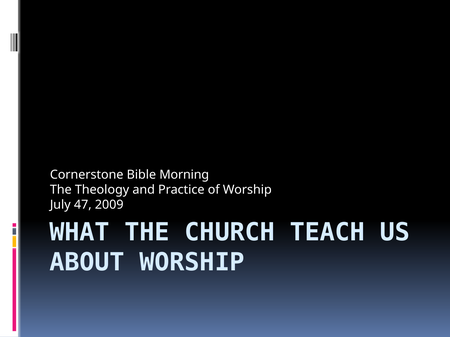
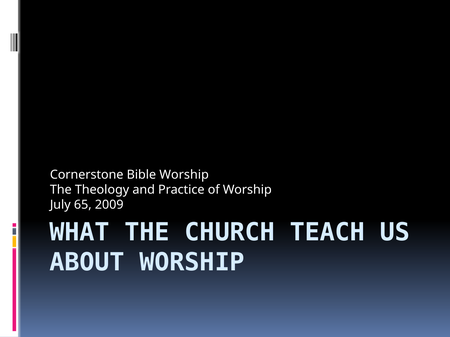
Bible Morning: Morning -> Worship
47: 47 -> 65
